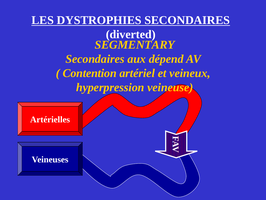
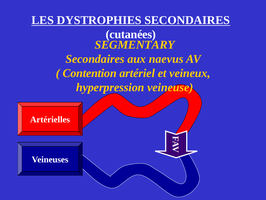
diverted: diverted -> cutanées
dépend: dépend -> naevus
